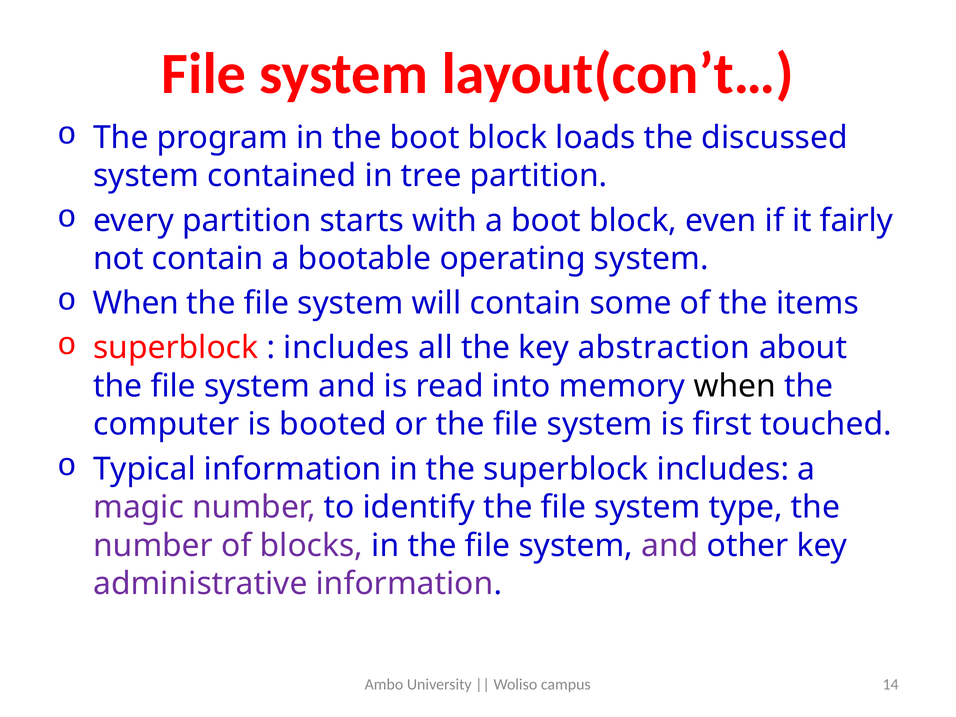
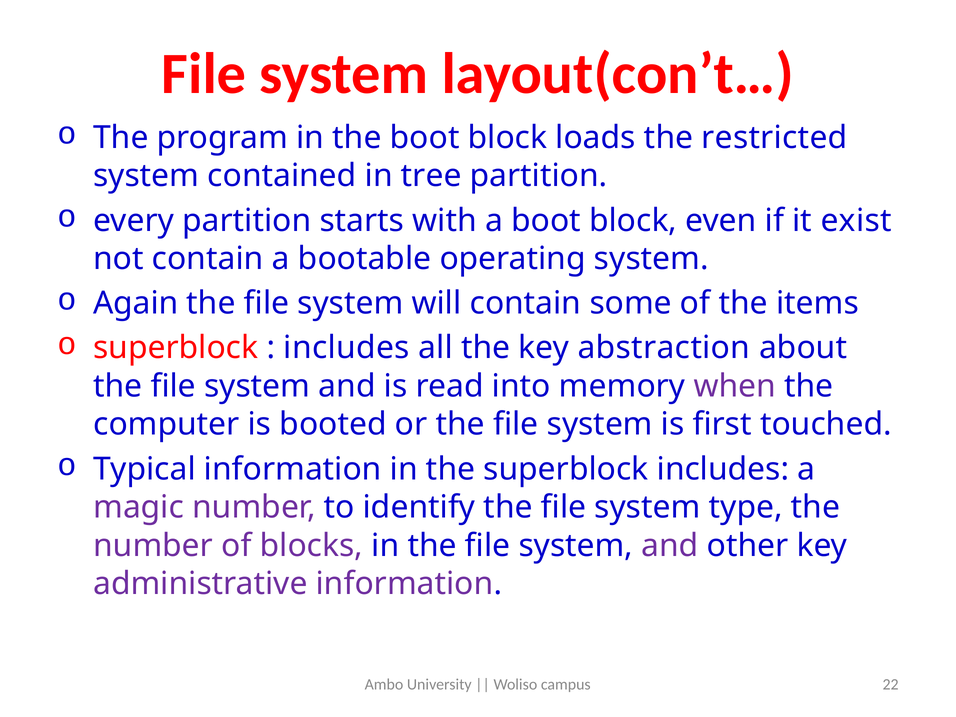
discussed: discussed -> restricted
fairly: fairly -> exist
When at (136, 303): When -> Again
when at (735, 386) colour: black -> purple
14: 14 -> 22
